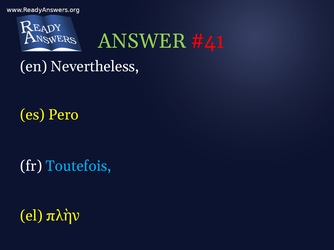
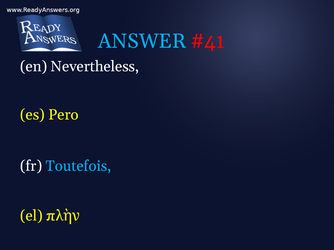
ANSWER colour: light green -> light blue
